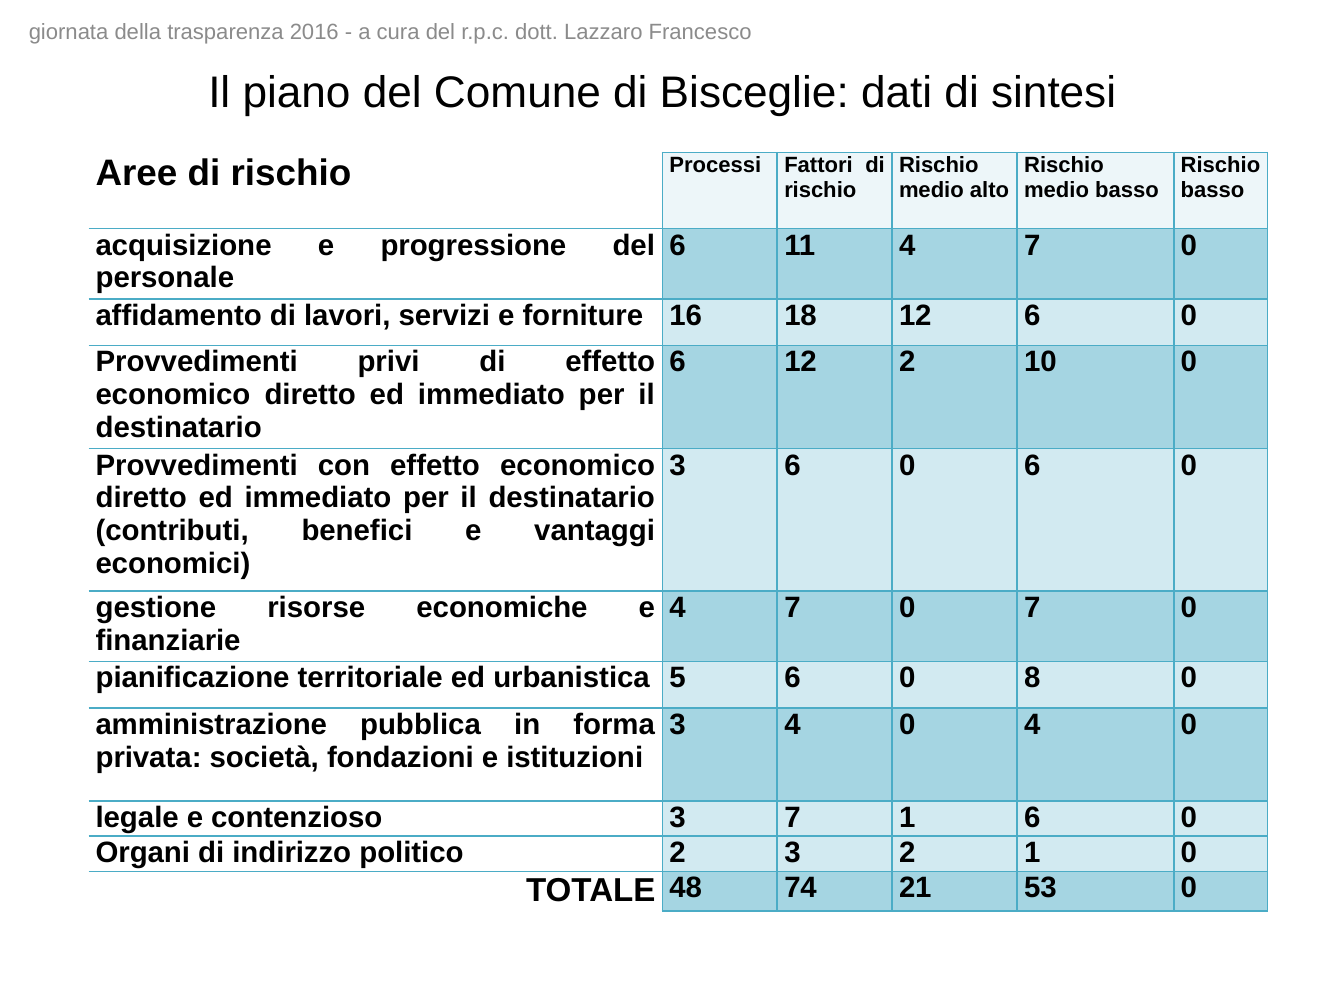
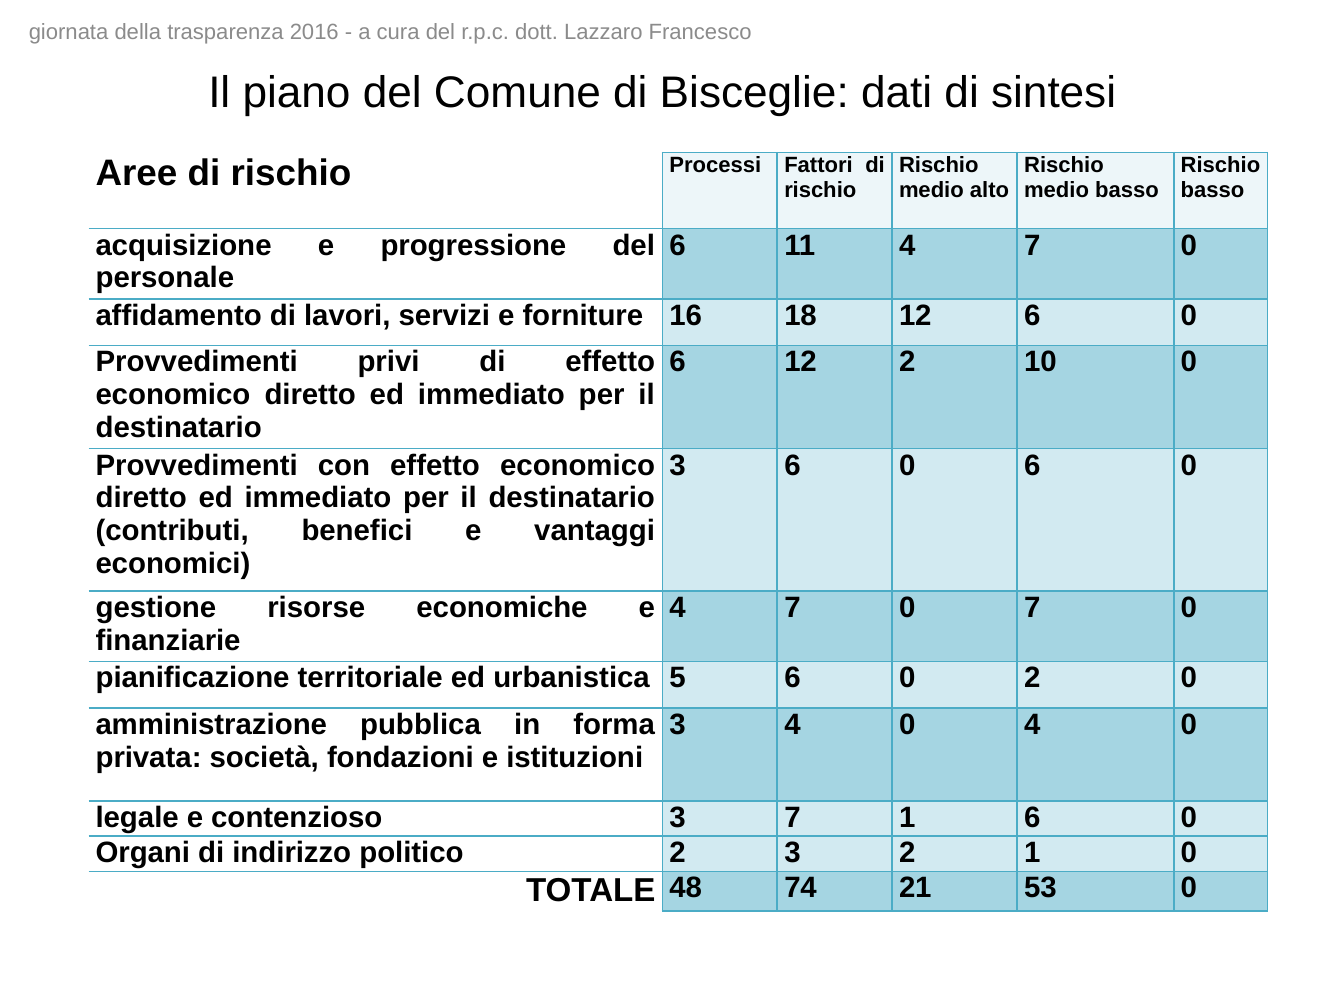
0 8: 8 -> 2
